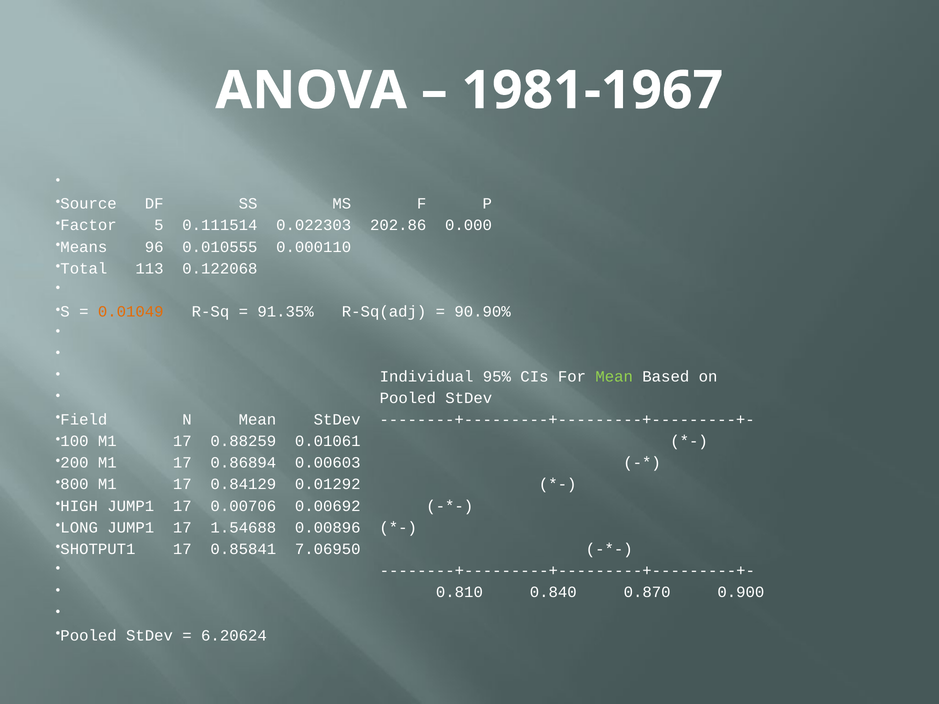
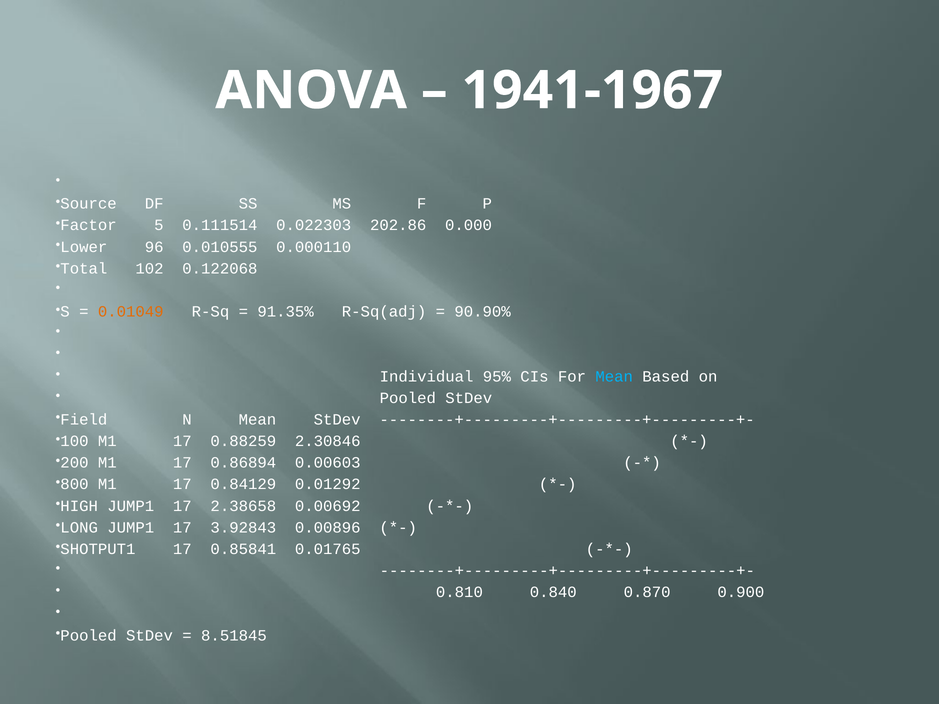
1981-1967: 1981-1967 -> 1941-1967
Means: Means -> Lower
113: 113 -> 102
Mean at (614, 377) colour: light green -> light blue
0.01061: 0.01061 -> 2.30846
0.00706: 0.00706 -> 2.38658
1.54688: 1.54688 -> 3.92843
7.06950: 7.06950 -> 0.01765
6.20624: 6.20624 -> 8.51845
